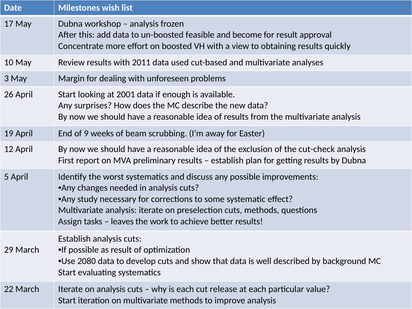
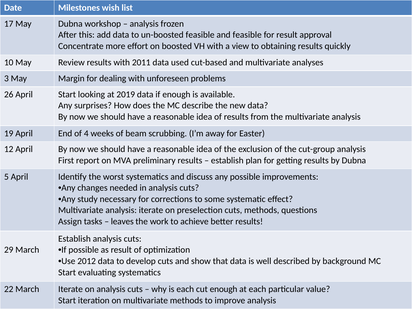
and become: become -> feasible
2001: 2001 -> 2019
9: 9 -> 4
cut-check: cut-check -> cut-group
2080: 2080 -> 2012
cut release: release -> enough
